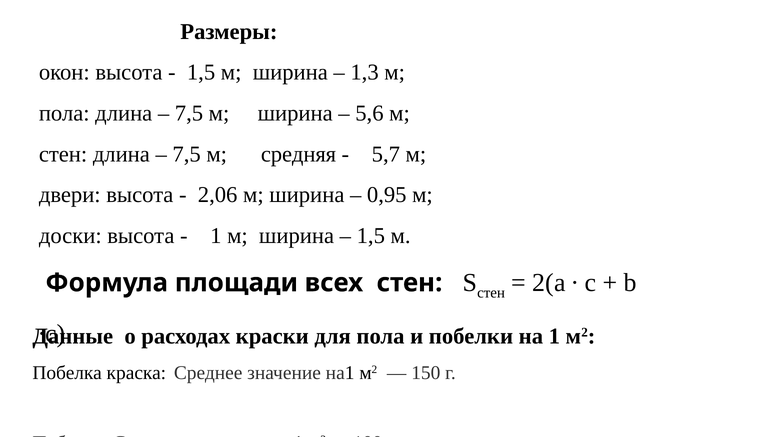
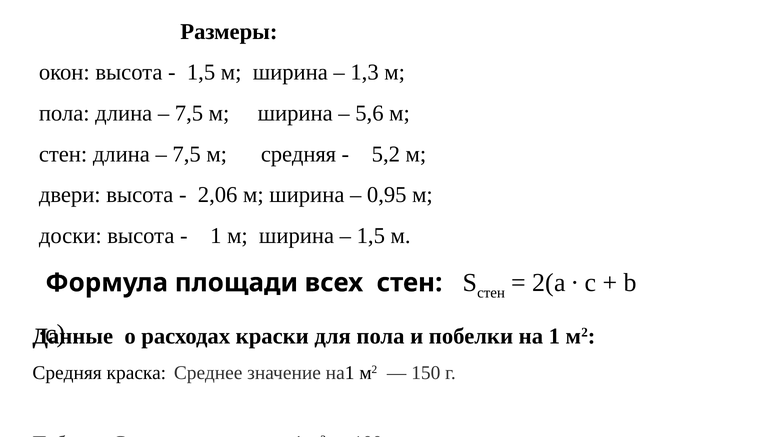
5,7: 5,7 -> 5,2
Побелка at (67, 373): Побелка -> Средняя
